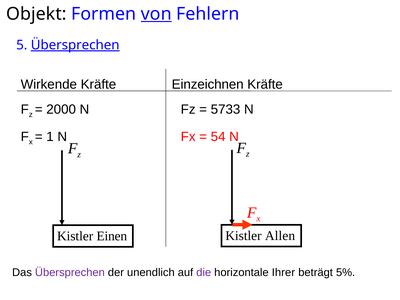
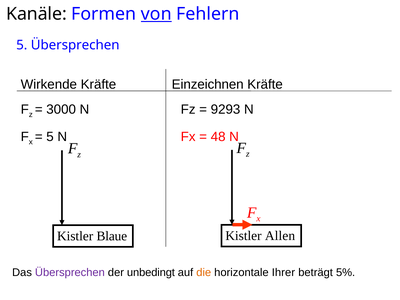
Objekt: Objekt -> Kanäle
Übersprechen at (75, 45) underline: present -> none
2000: 2000 -> 3000
5733: 5733 -> 9293
1 at (50, 137): 1 -> 5
54: 54 -> 48
Einen: Einen -> Blaue
unendlich: unendlich -> unbedingt
die colour: purple -> orange
